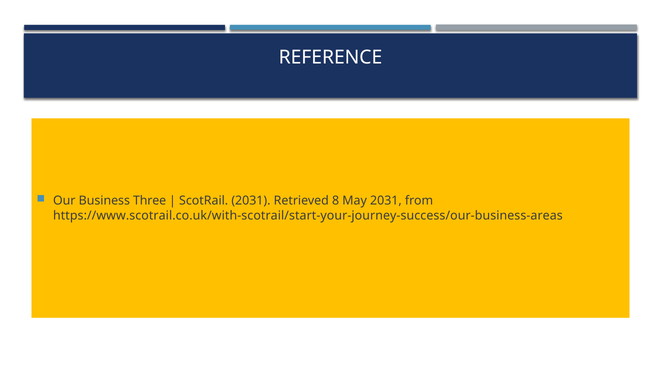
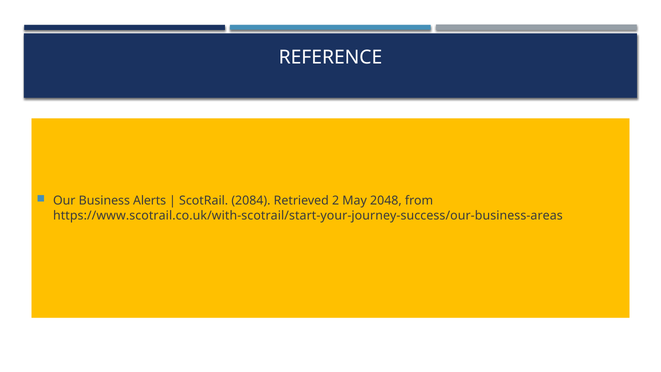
Three: Three -> Alerts
ScotRail 2031: 2031 -> 2084
8: 8 -> 2
May 2031: 2031 -> 2048
